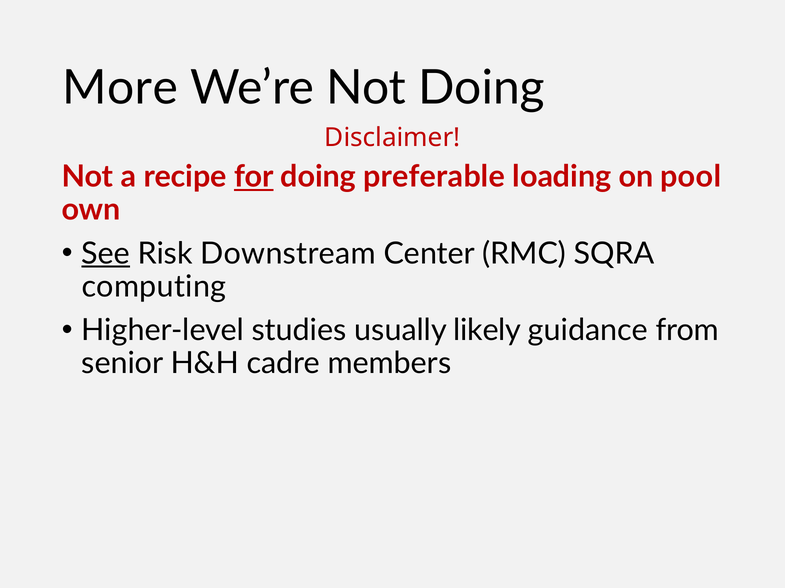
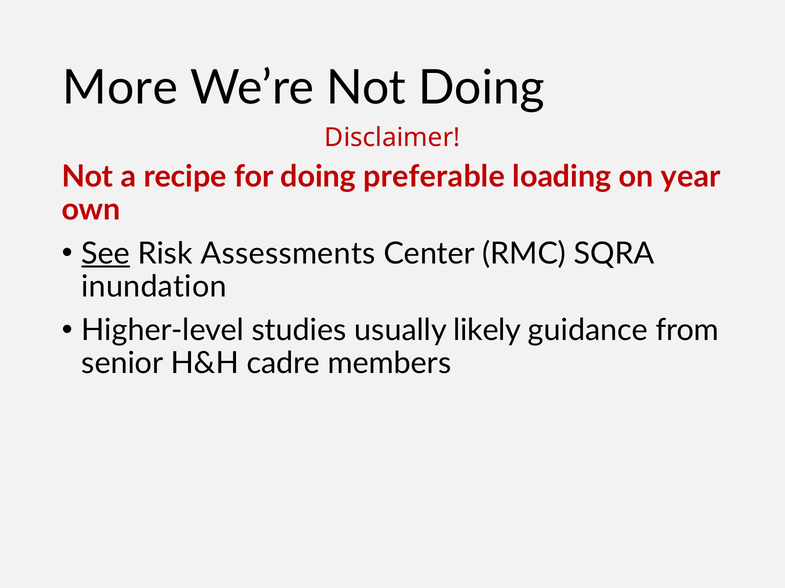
for underline: present -> none
pool: pool -> year
Downstream: Downstream -> Assessments
computing: computing -> inundation
